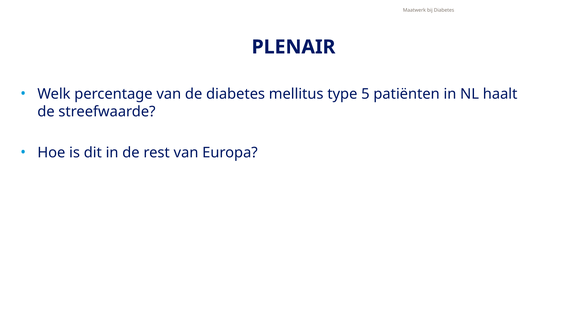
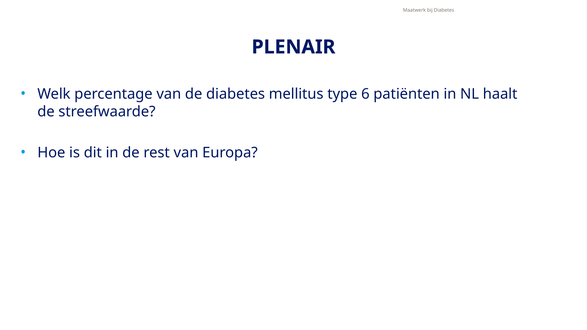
5: 5 -> 6
